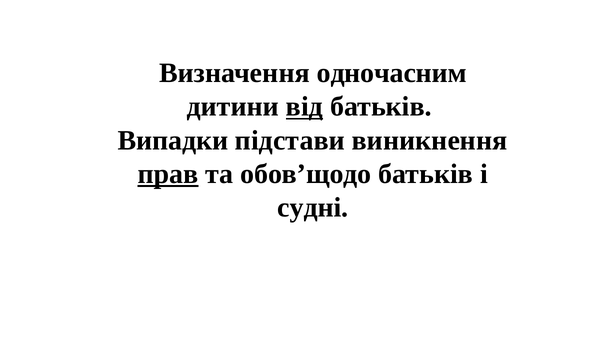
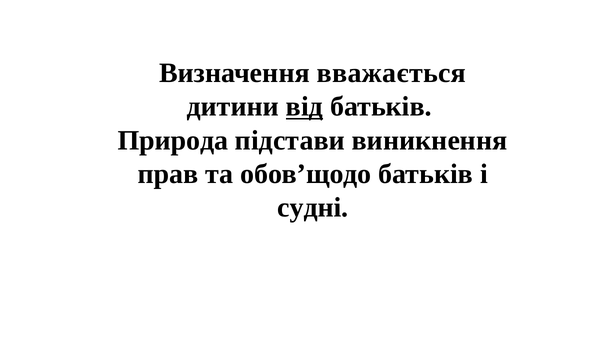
одночасним: одночасним -> вважається
Випадки: Випадки -> Природа
прав underline: present -> none
